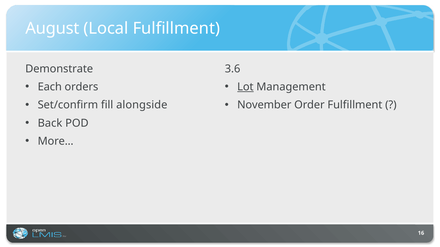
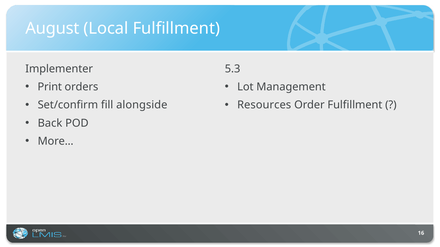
Demonstrate: Demonstrate -> Implementer
3.6: 3.6 -> 5.3
Each: Each -> Print
Lot underline: present -> none
November: November -> Resources
